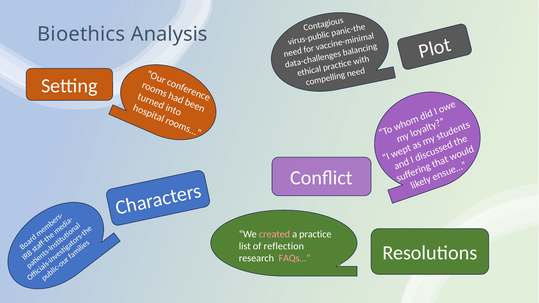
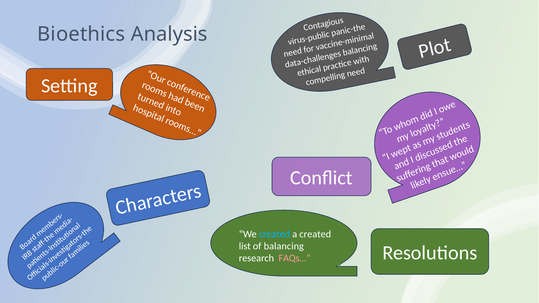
created at (274, 234) colour: pink -> light blue
a practice: practice -> created
of reflection: reflection -> balancing
